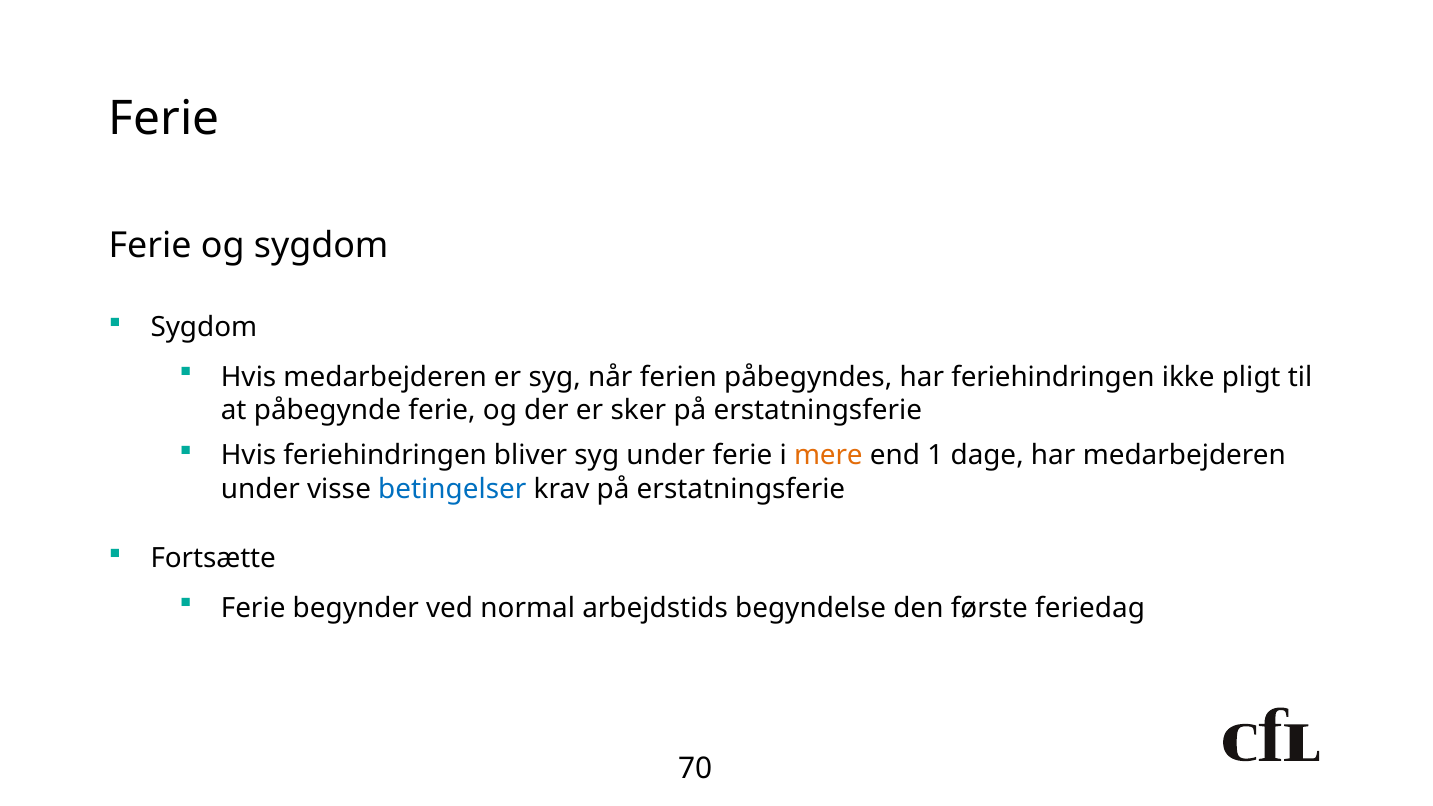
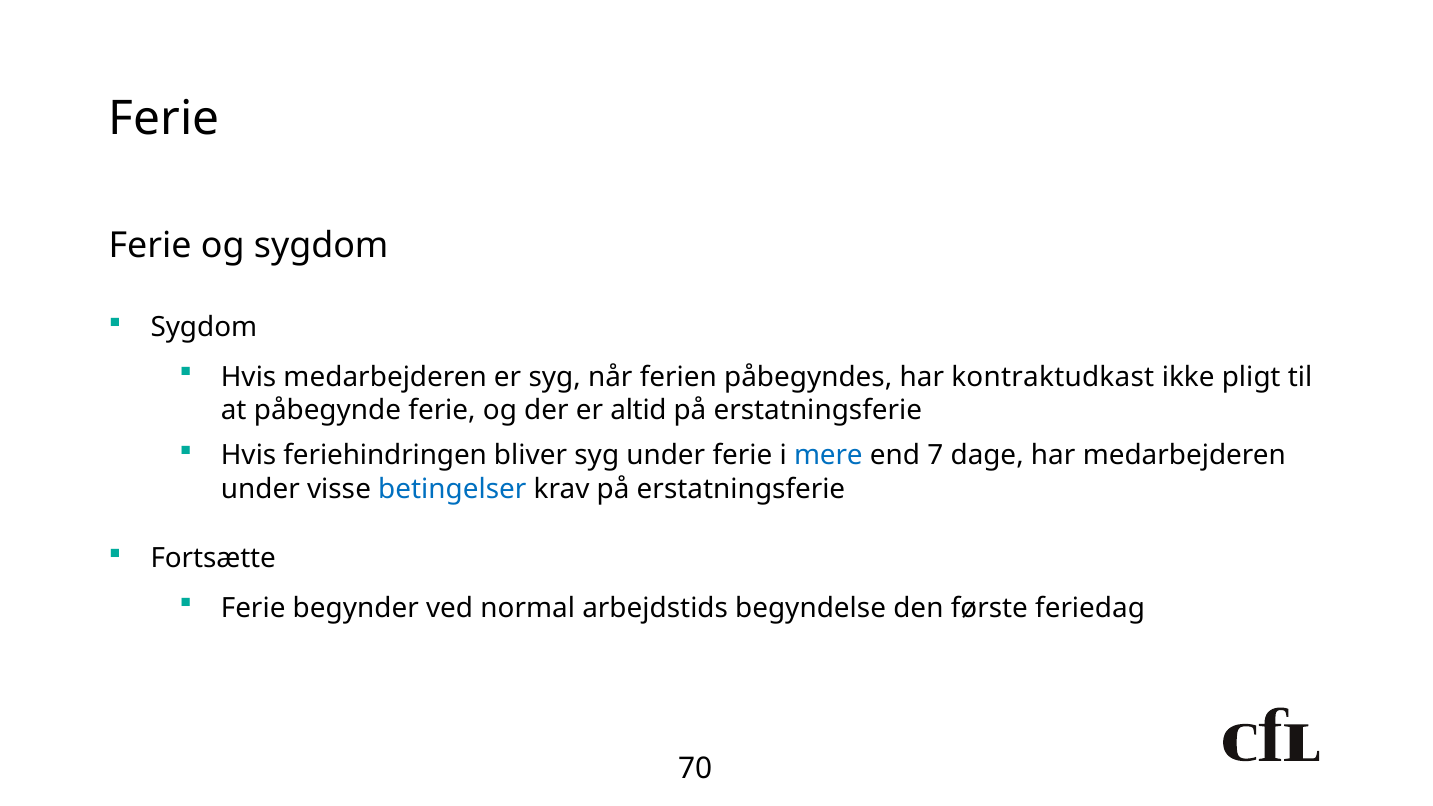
har feriehindringen: feriehindringen -> kontraktudkast
sker: sker -> altid
mere colour: orange -> blue
1: 1 -> 7
